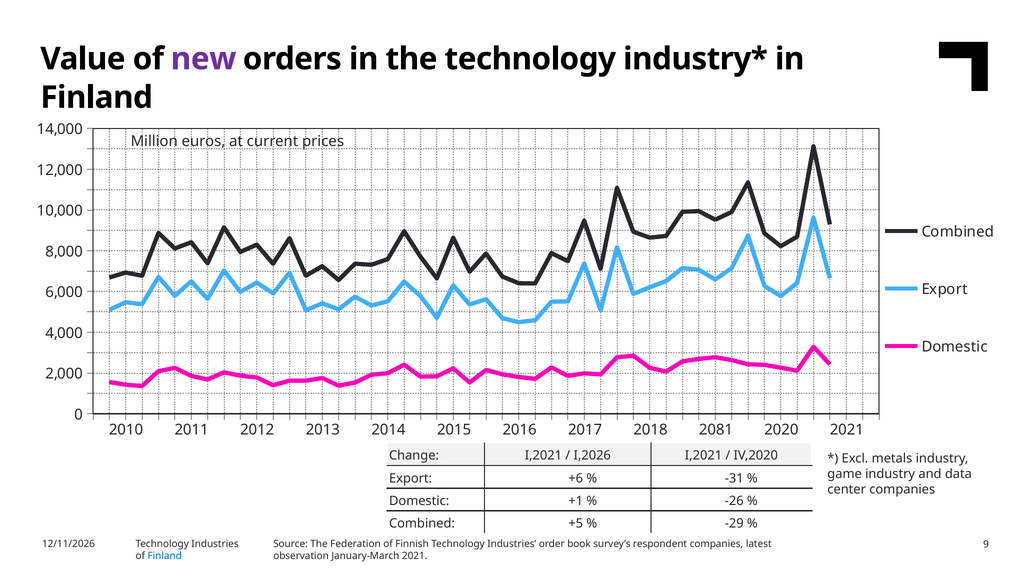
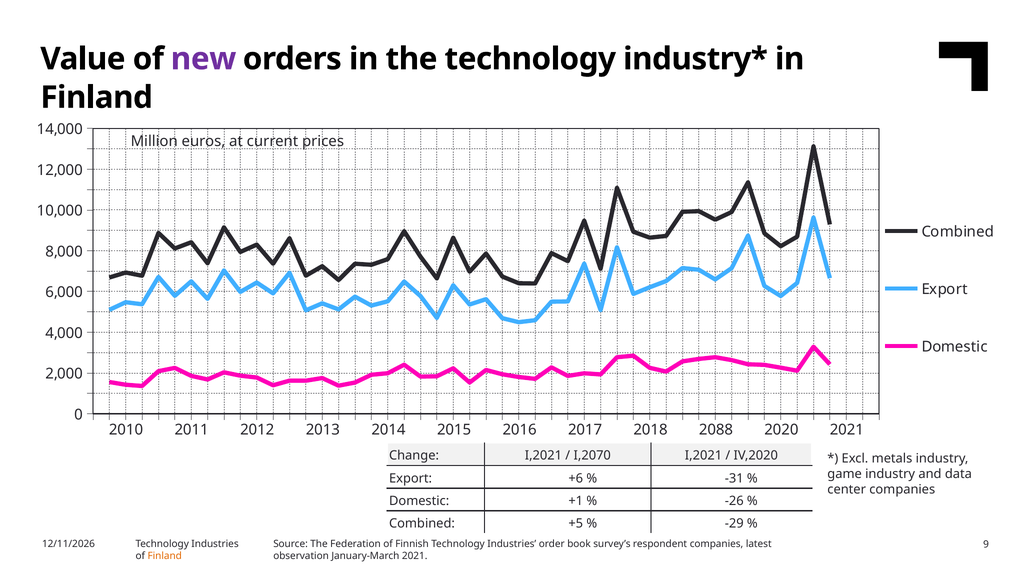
2081: 2081 -> 2088
I,2026: I,2026 -> I,2070
Finland at (165, 556) colour: blue -> orange
